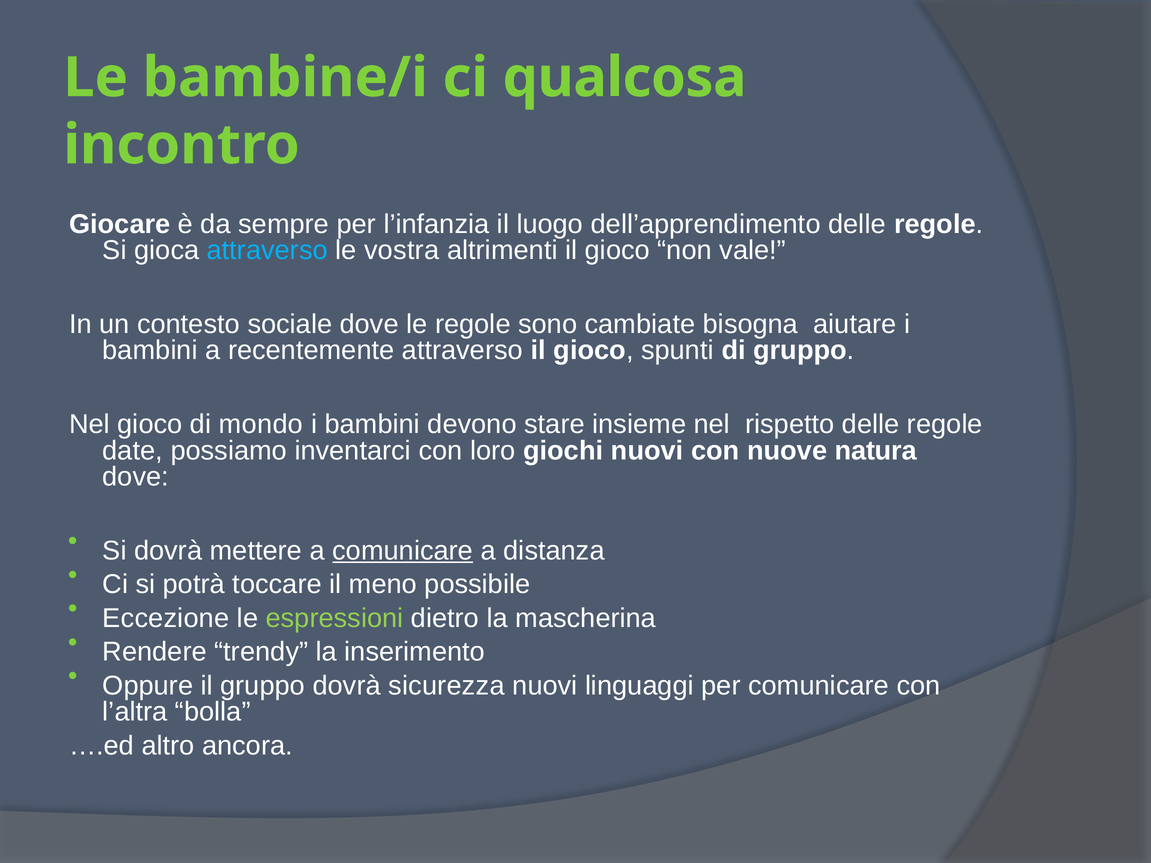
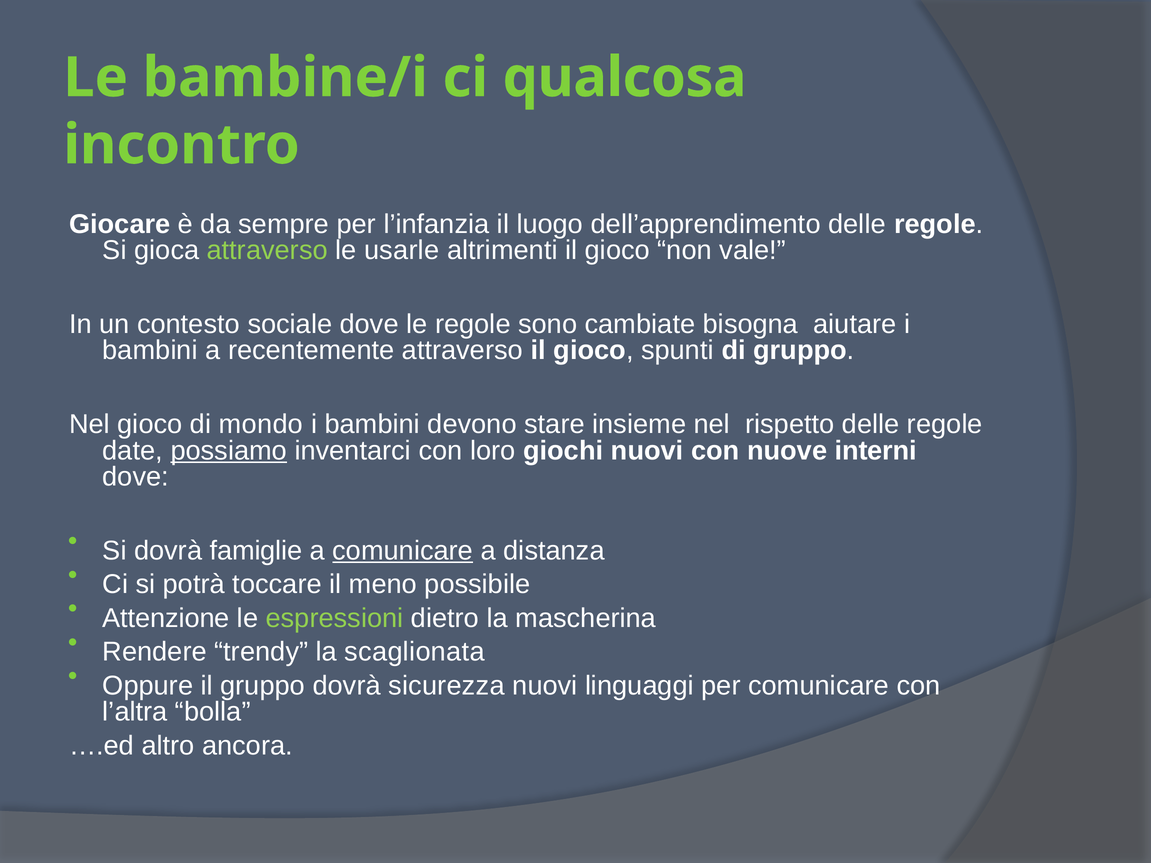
attraverso at (267, 250) colour: light blue -> light green
vostra: vostra -> usarle
possiamo underline: none -> present
natura: natura -> interni
mettere: mettere -> famiglie
Eccezione: Eccezione -> Attenzione
inserimento: inserimento -> scaglionata
